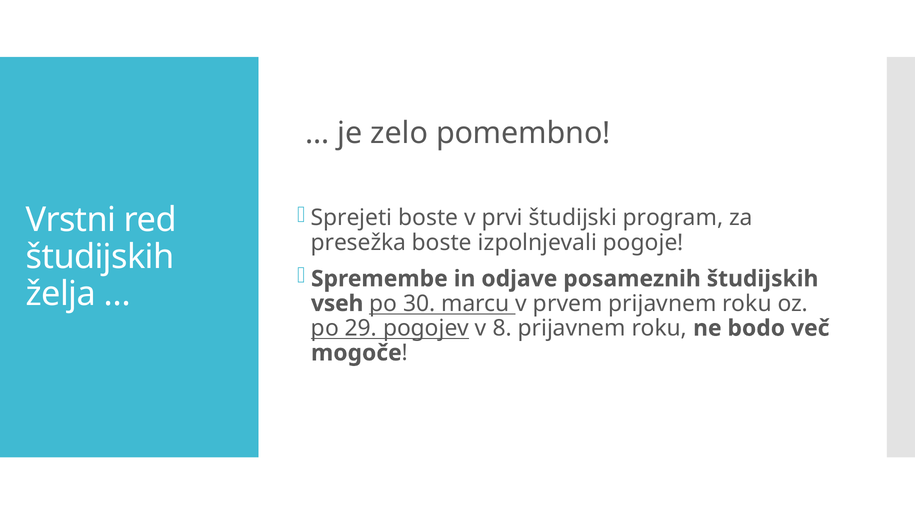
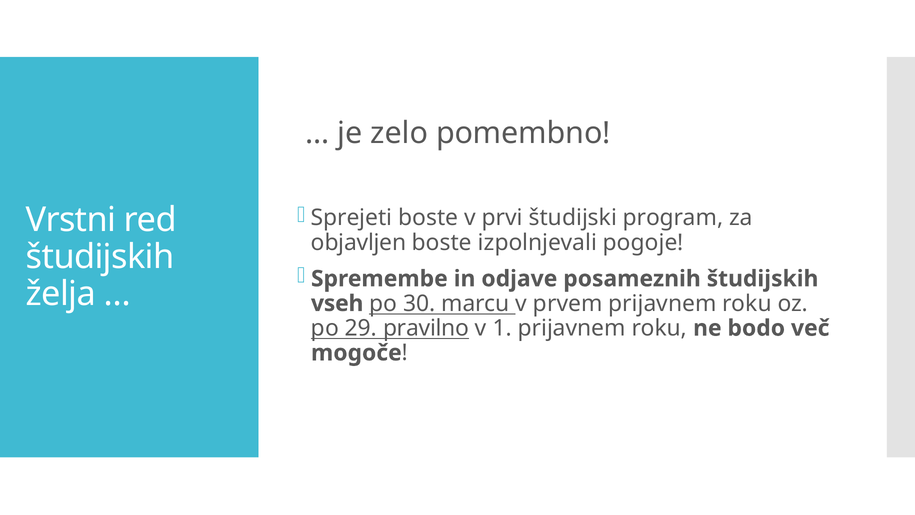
presežka: presežka -> objavljen
pogojev: pogojev -> pravilno
8: 8 -> 1
